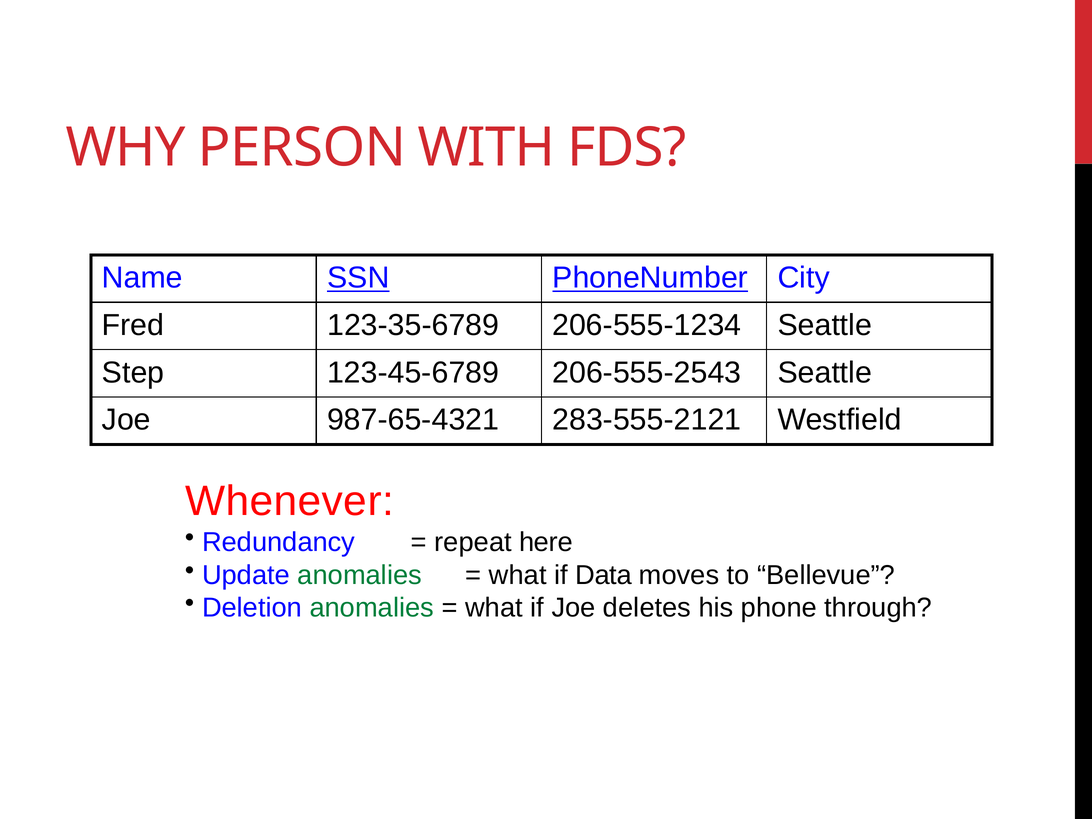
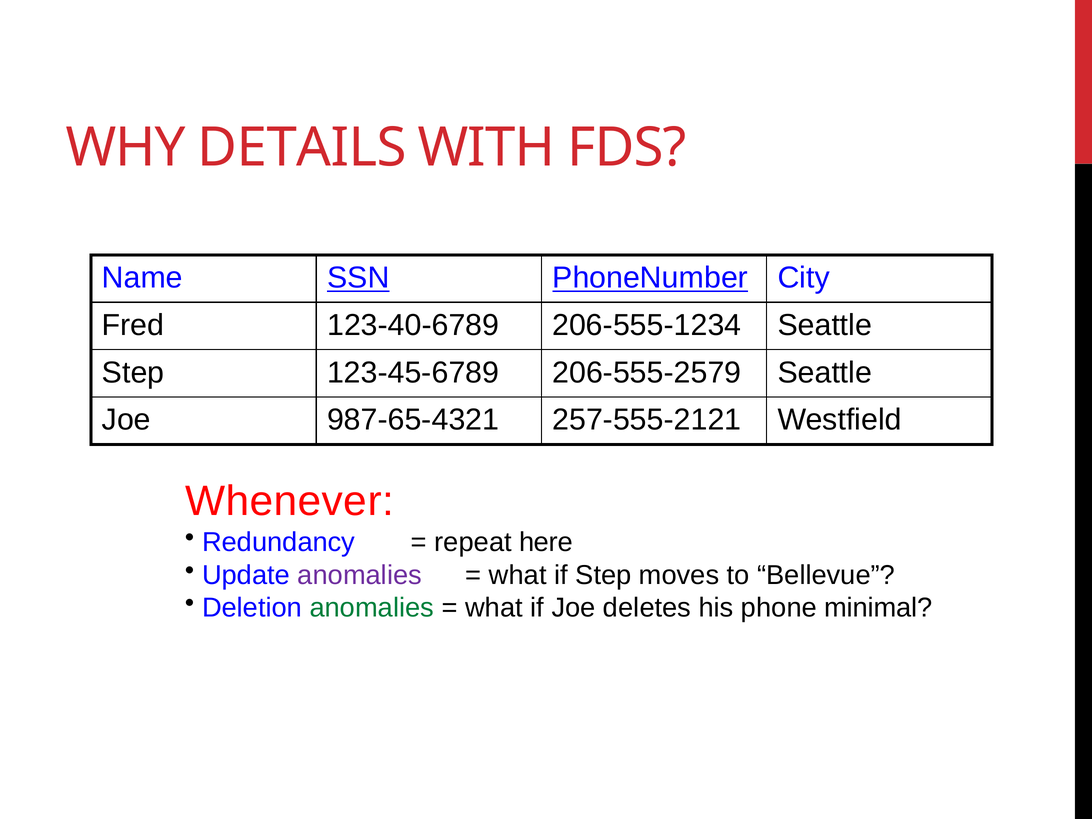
PERSON: PERSON -> DETAILS
123-35-6789: 123-35-6789 -> 123-40-6789
206-555-2543: 206-555-2543 -> 206-555-2579
283-555-2121: 283-555-2121 -> 257-555-2121
anomalies at (360, 575) colour: green -> purple
if Data: Data -> Step
through: through -> minimal
